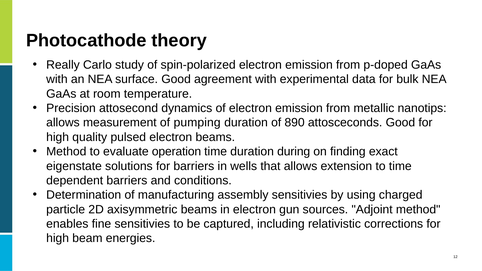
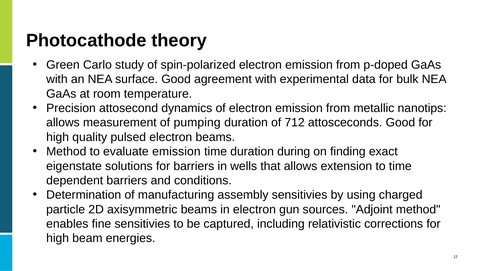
Really: Really -> Green
890: 890 -> 712
evaluate operation: operation -> emission
